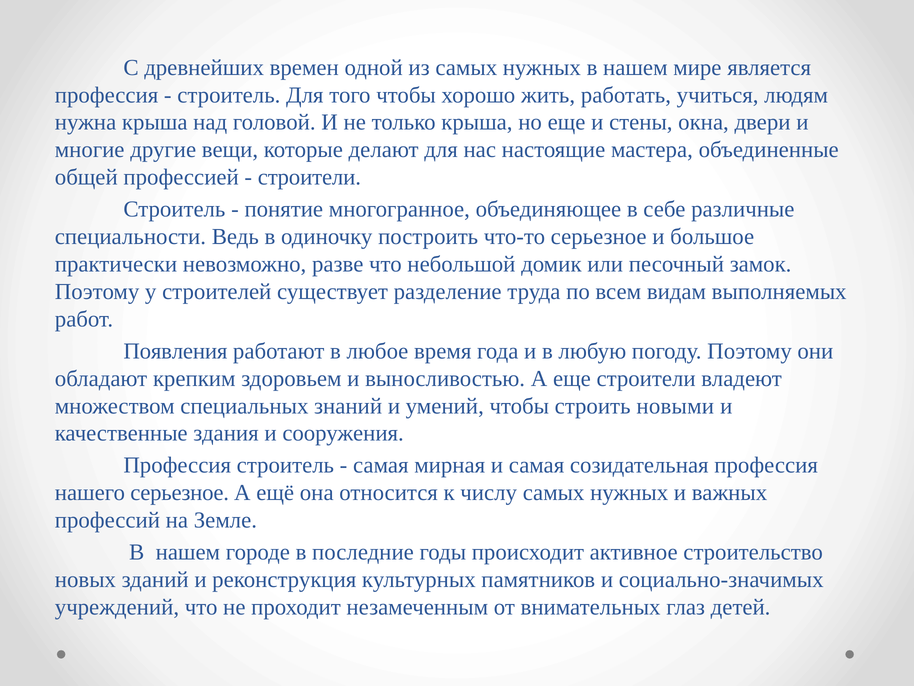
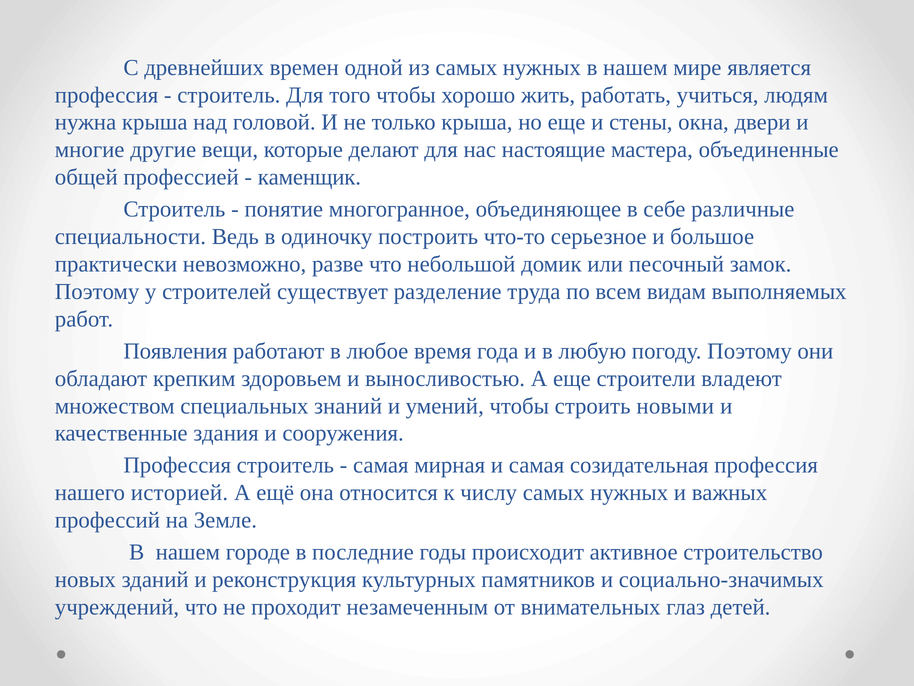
строители at (309, 177): строители -> каменщик
нашего серьезное: серьезное -> историей
